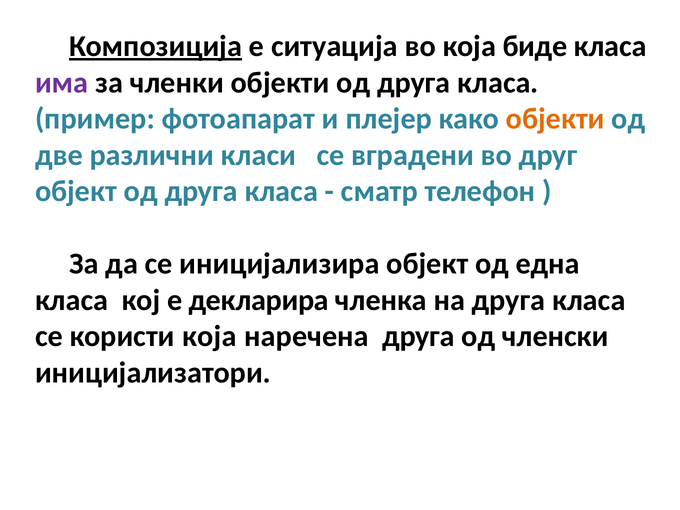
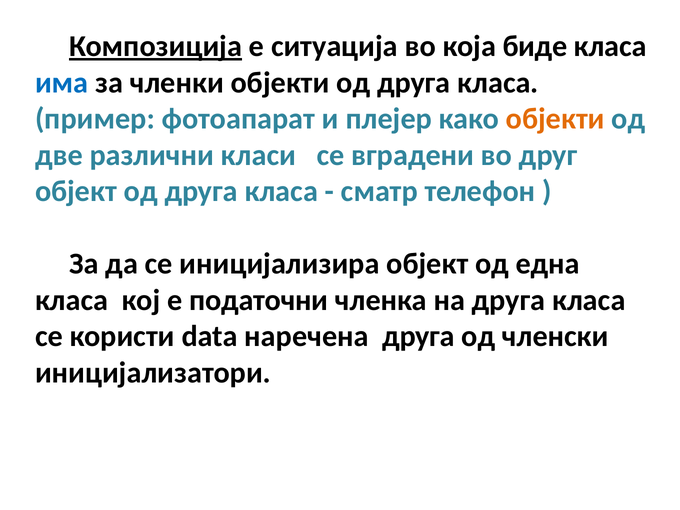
има colour: purple -> blue
декларира: декларира -> податочни
користи која: која -> data
